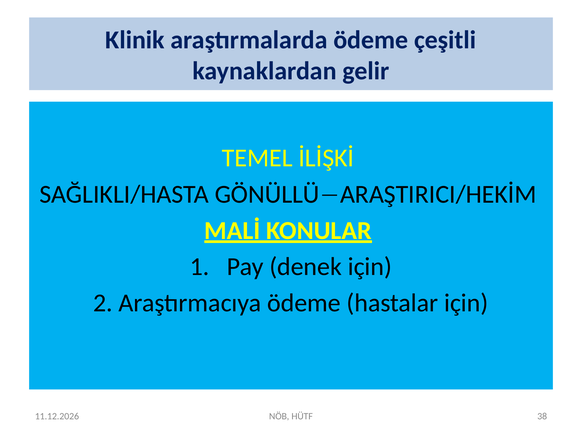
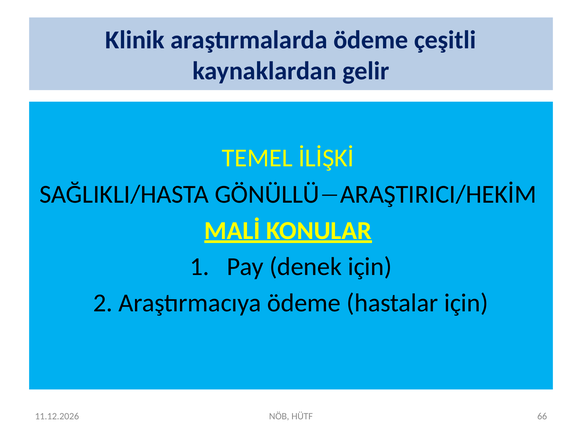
38: 38 -> 66
